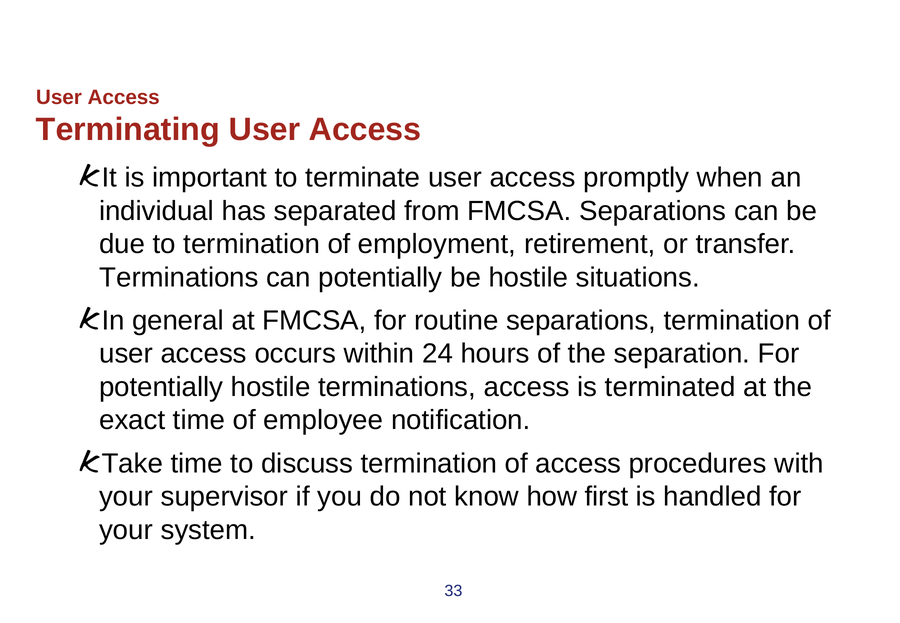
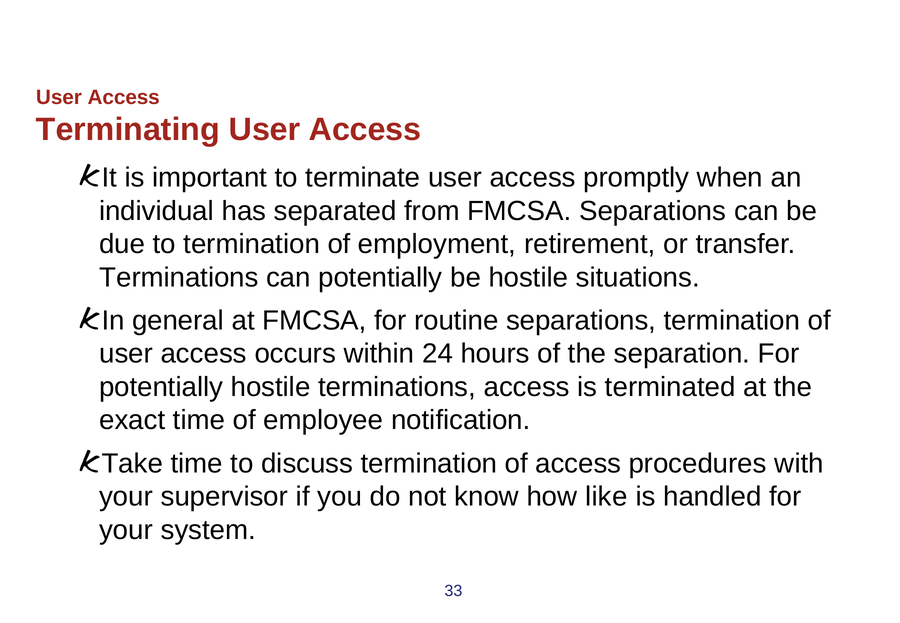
first: first -> like
